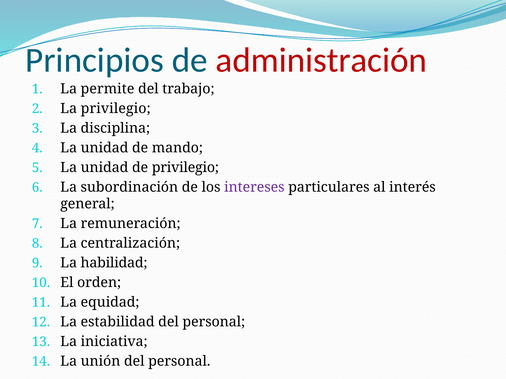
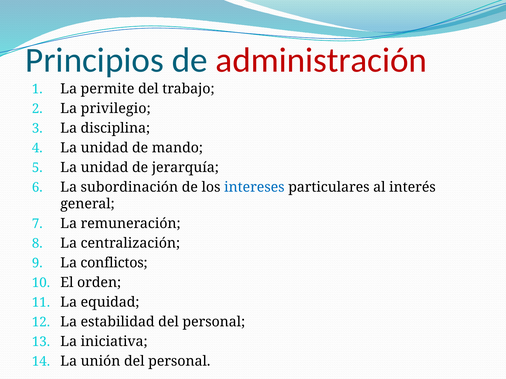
de privilegio: privilegio -> jerarquía
intereses colour: purple -> blue
habilidad: habilidad -> conflictos
